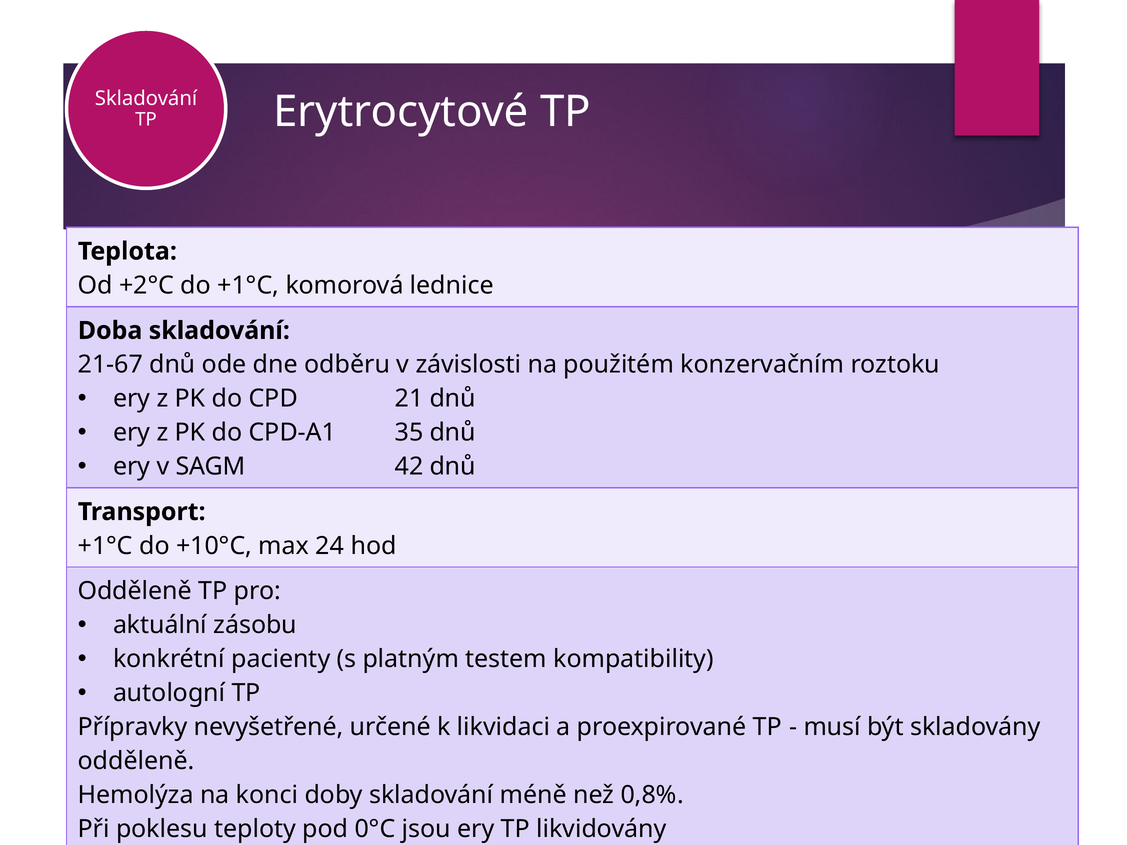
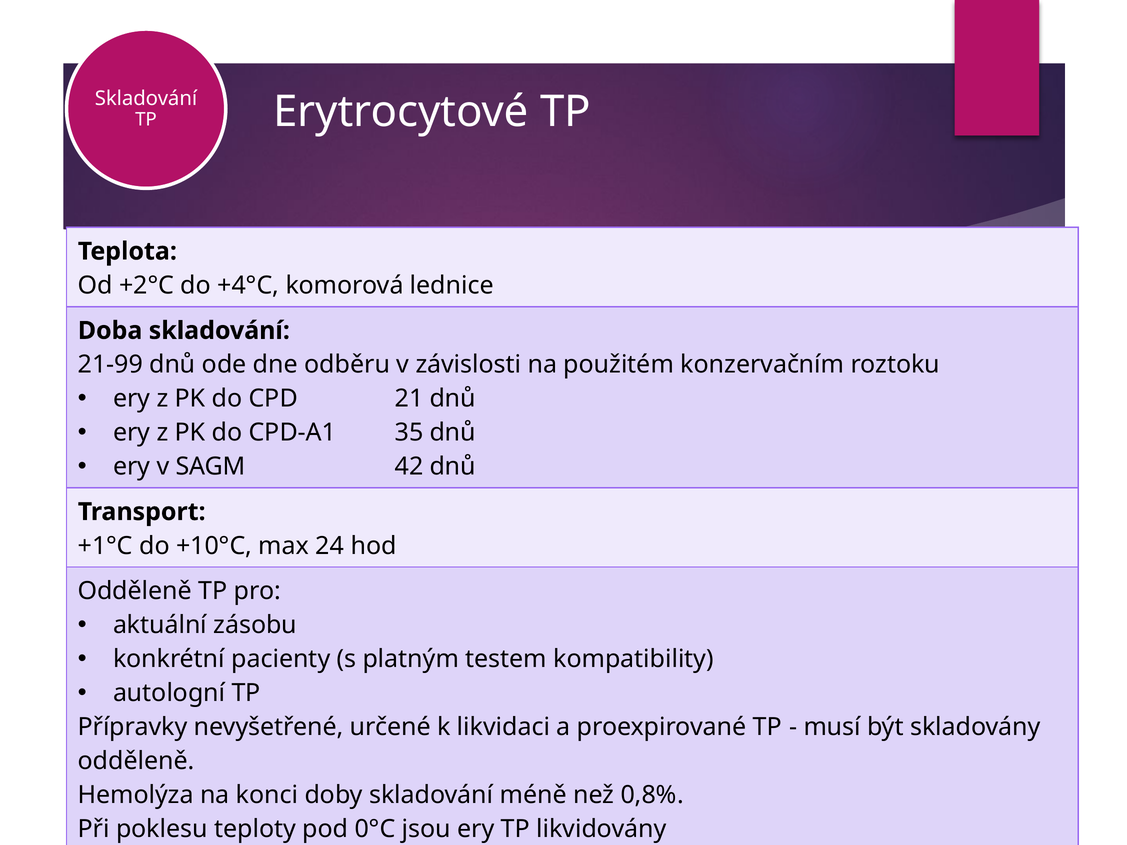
do +1°C: +1°C -> +4°C
21-67: 21-67 -> 21-99
